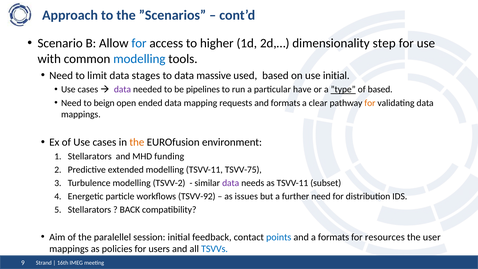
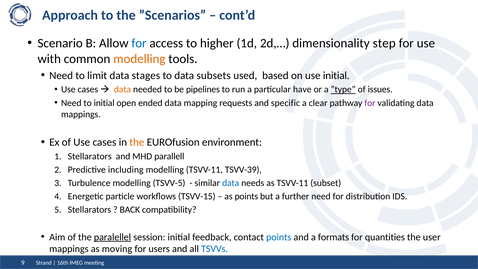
modelling at (139, 59) colour: blue -> orange
massive: massive -> subsets
data at (122, 89) colour: purple -> orange
of based: based -> issues
to beign: beign -> initial
and formats: formats -> specific
for at (370, 103) colour: orange -> purple
funding: funding -> parallell
extended: extended -> including
TSVV-75: TSVV-75 -> TSVV-39
TSVV-2: TSVV-2 -> TSVV-5
data at (231, 183) colour: purple -> blue
TSVV-92: TSVV-92 -> TSVV-15
as issues: issues -> points
paralellel underline: none -> present
resources: resources -> quantities
policies: policies -> moving
